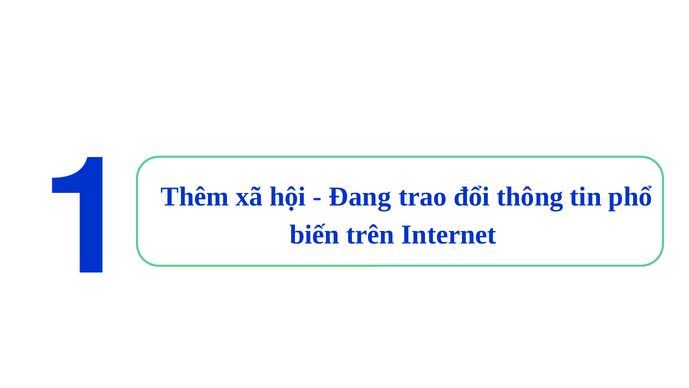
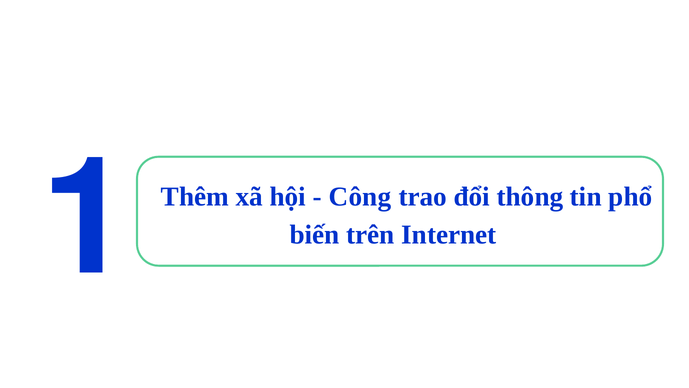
Đang: Đang -> Công
